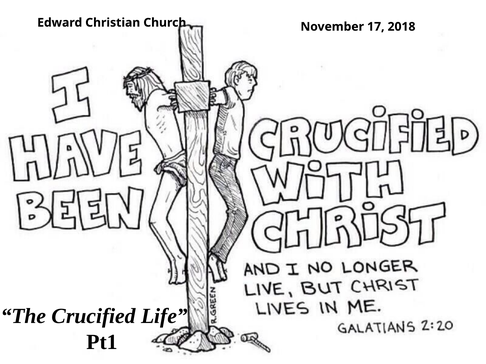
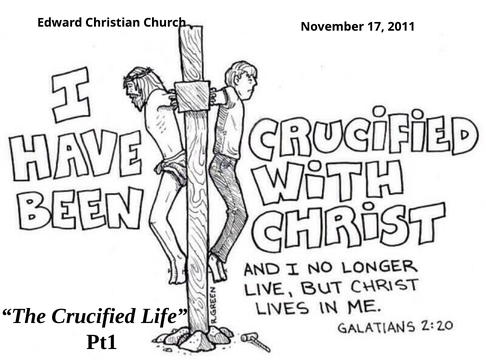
2018: 2018 -> 2011
